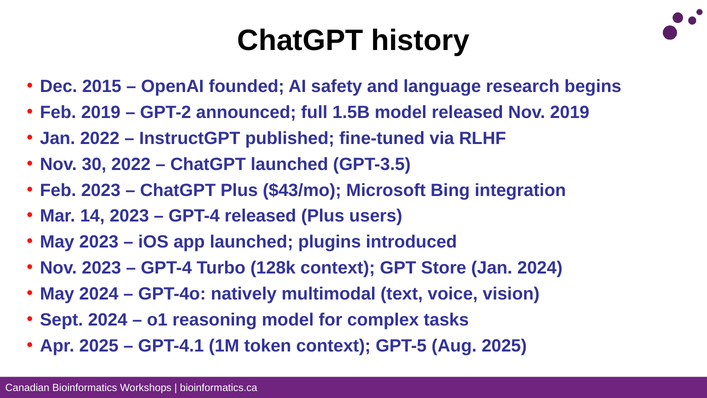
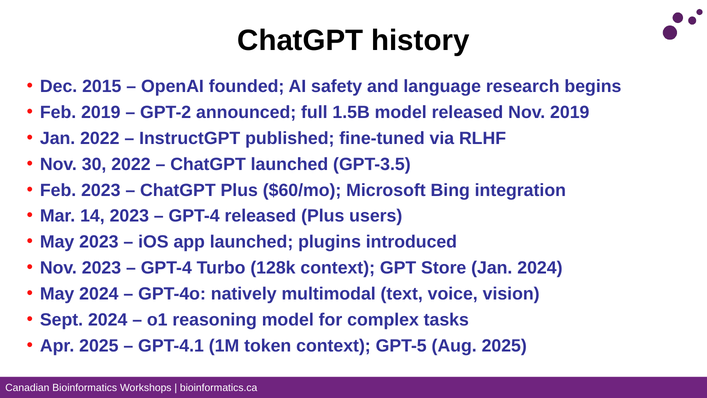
$43/mo: $43/mo -> $60/mo
